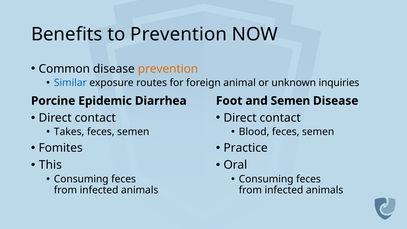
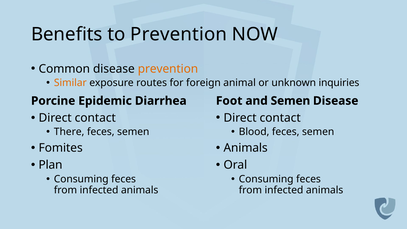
Similar colour: blue -> orange
Takes: Takes -> There
Practice at (246, 148): Practice -> Animals
This: This -> Plan
